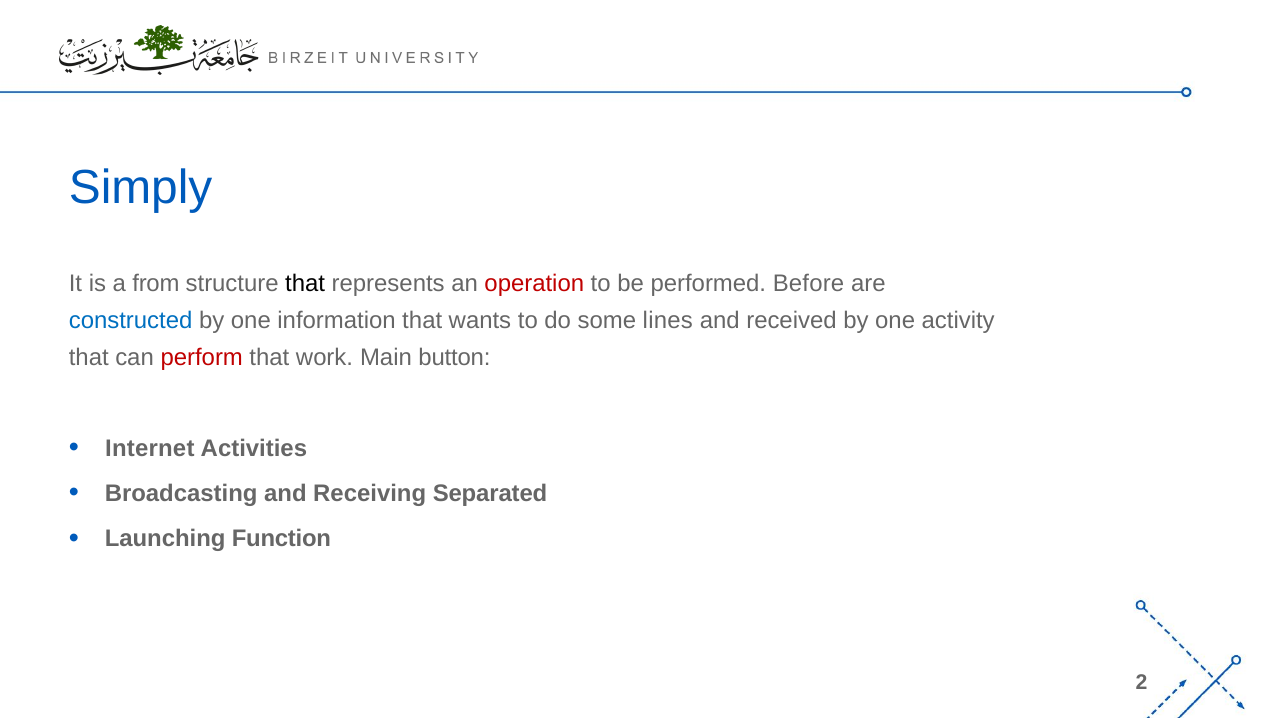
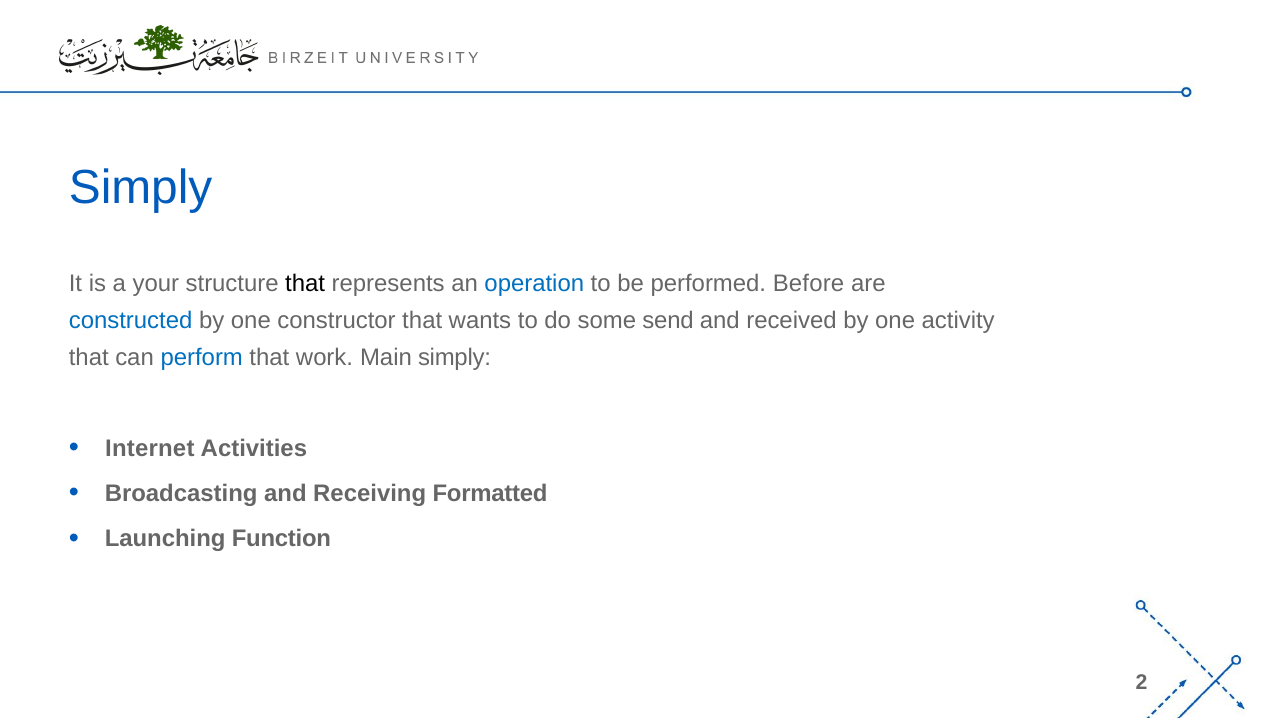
from: from -> your
operation colour: red -> blue
information: information -> constructor
lines: lines -> send
perform colour: red -> blue
Main button: button -> simply
Separated: Separated -> Formatted
